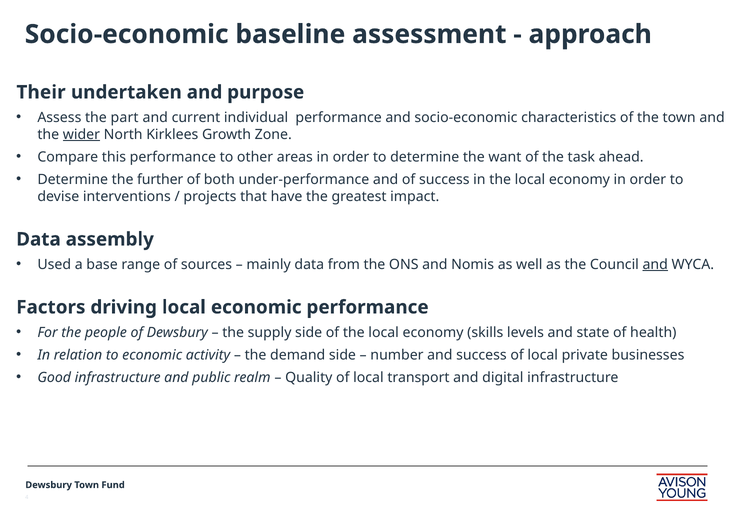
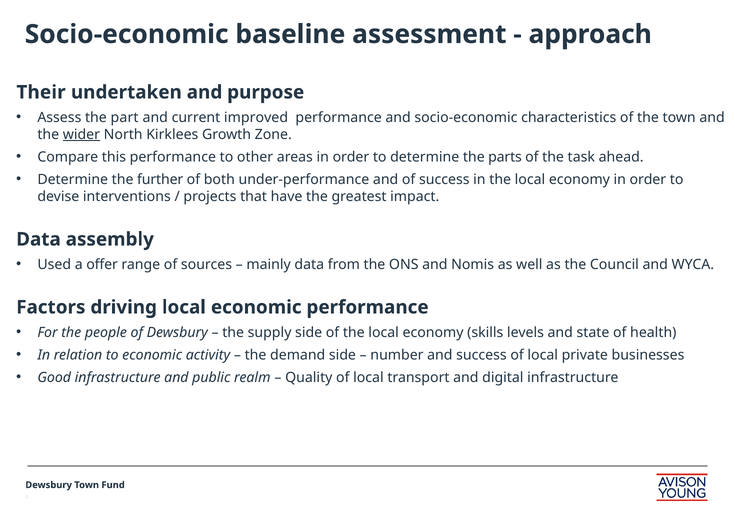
individual: individual -> improved
want: want -> parts
base: base -> offer
and at (655, 264) underline: present -> none
